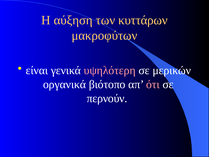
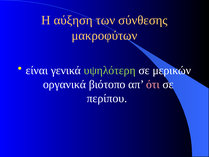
κυττάρων: κυττάρων -> σύνθεσης
υψηλότερη colour: pink -> light green
περνούν: περνούν -> περίπου
